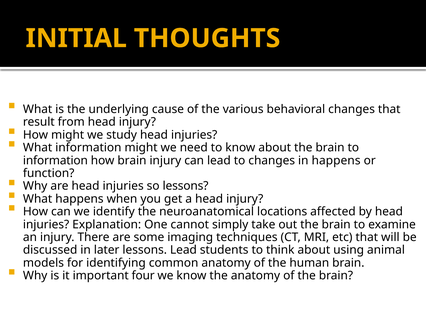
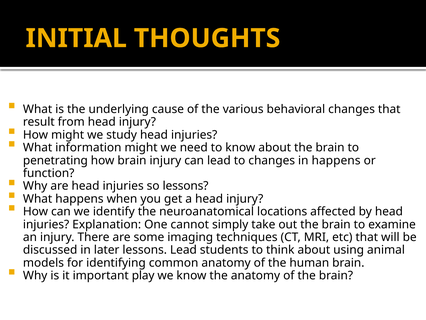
information at (55, 160): information -> penetrating
four: four -> play
